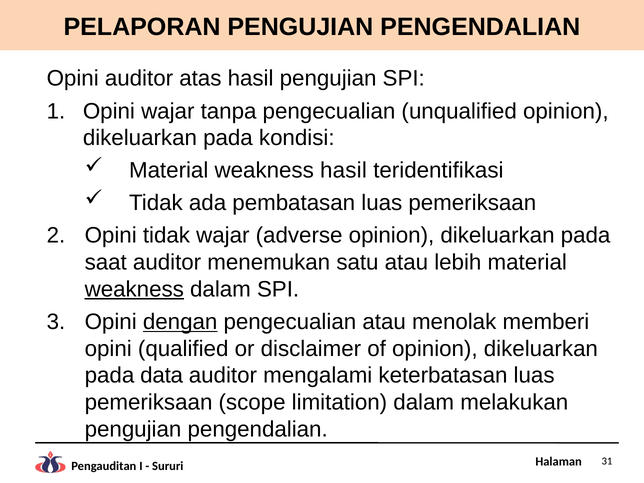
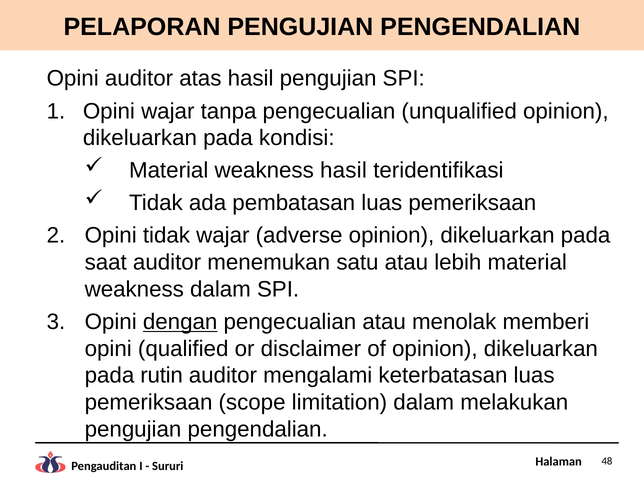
weakness at (134, 289) underline: present -> none
data: data -> rutin
31: 31 -> 48
